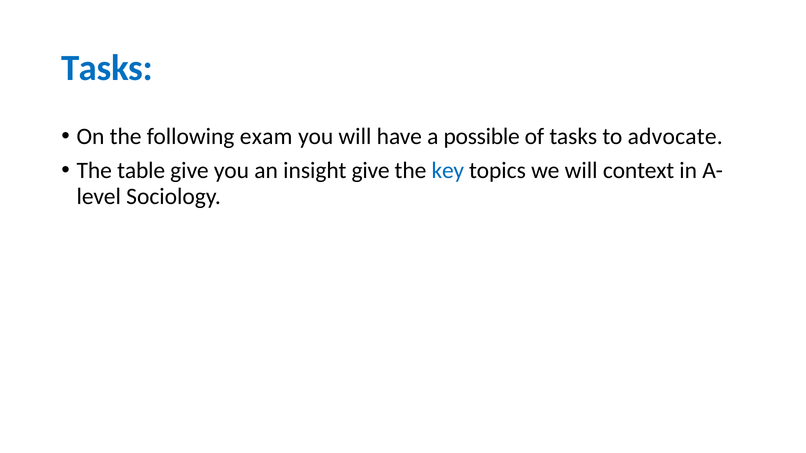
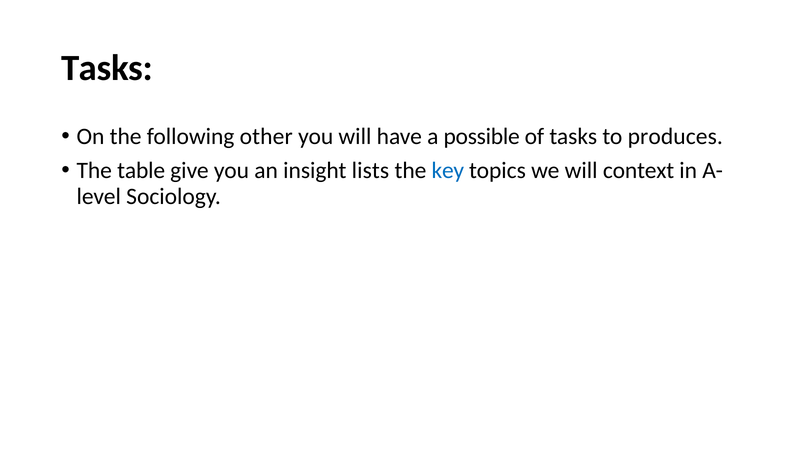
Tasks at (107, 68) colour: blue -> black
exam: exam -> other
advocate: advocate -> produces
insight give: give -> lists
